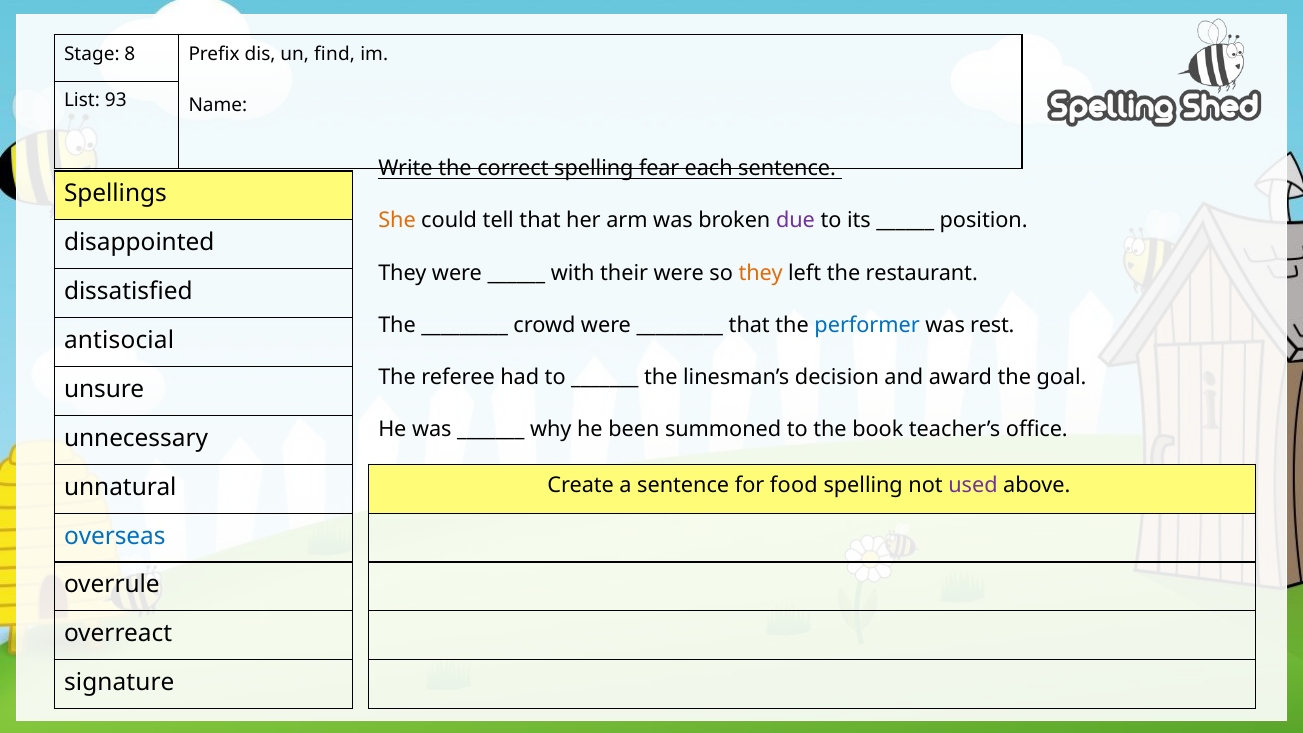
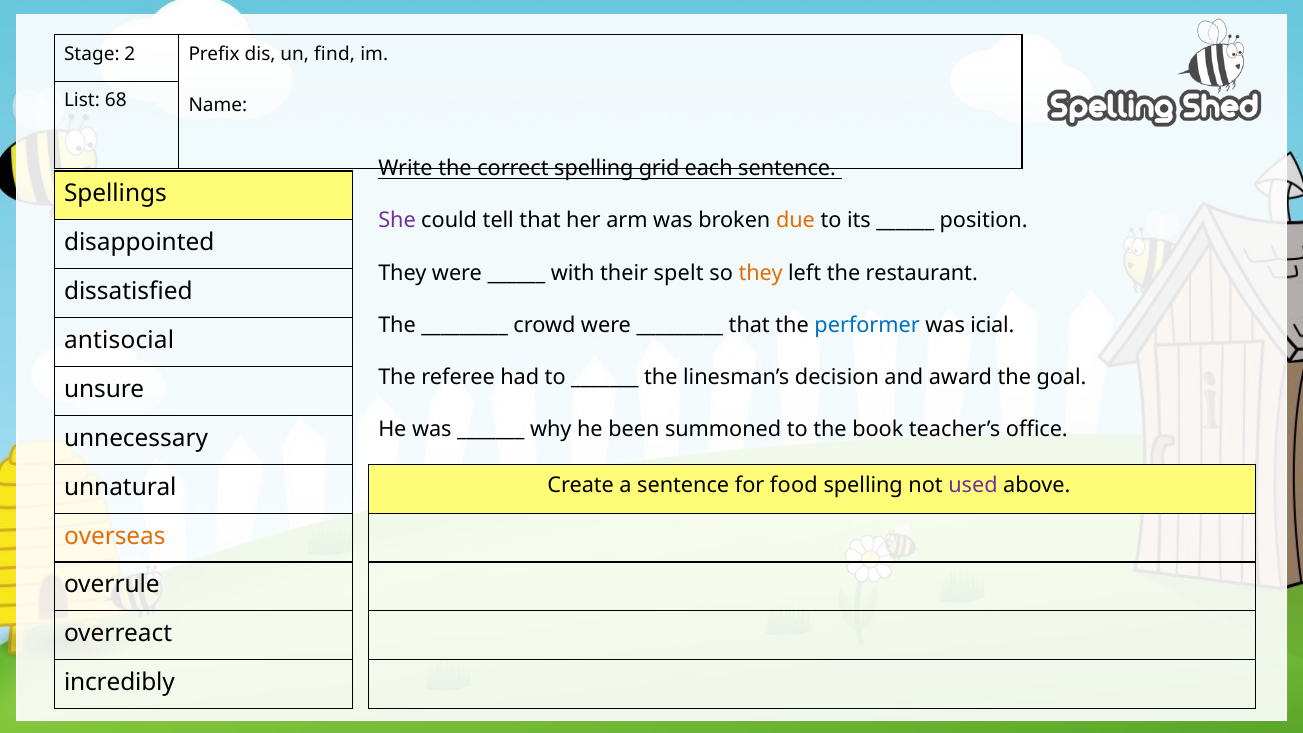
8: 8 -> 2
93: 93 -> 68
fear: fear -> grid
She colour: orange -> purple
due colour: purple -> orange
their were: were -> spelt
rest: rest -> icial
overseas colour: blue -> orange
signature: signature -> incredibly
